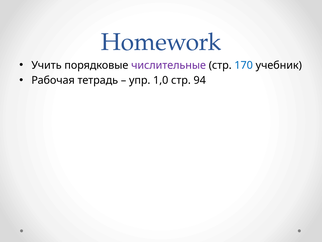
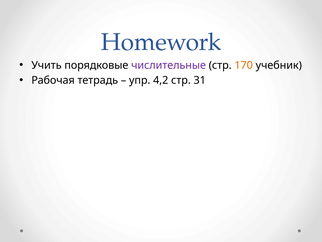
170 colour: blue -> orange
1,0: 1,0 -> 4,2
94: 94 -> 31
